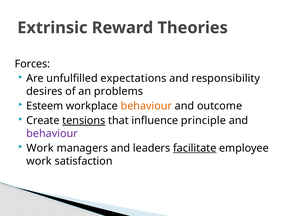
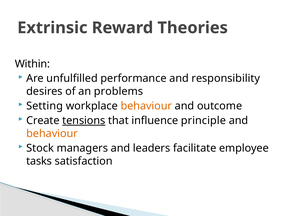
Forces: Forces -> Within
expectations: expectations -> performance
Esteem: Esteem -> Setting
behaviour at (52, 134) colour: purple -> orange
Work at (40, 148): Work -> Stock
facilitate underline: present -> none
work at (39, 161): work -> tasks
